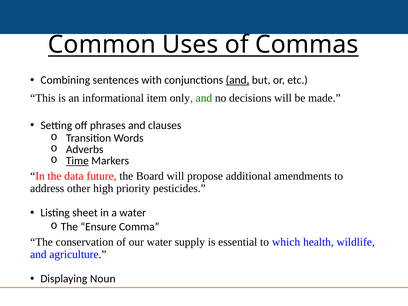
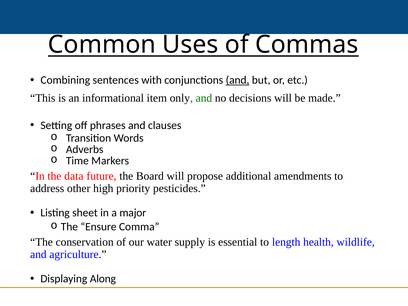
Time underline: present -> none
a water: water -> major
which: which -> length
Noun: Noun -> Along
